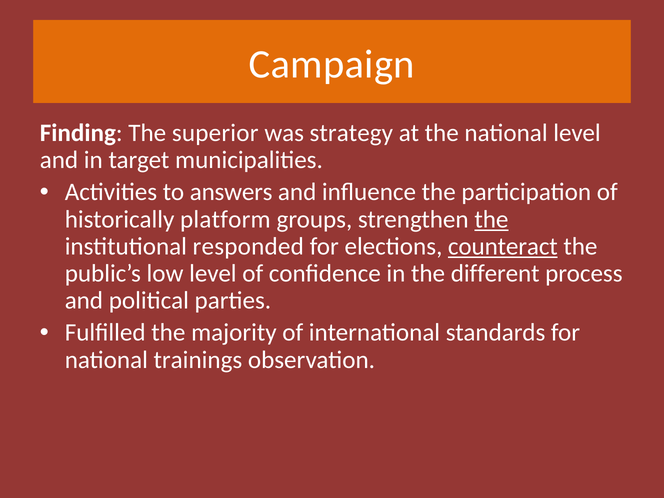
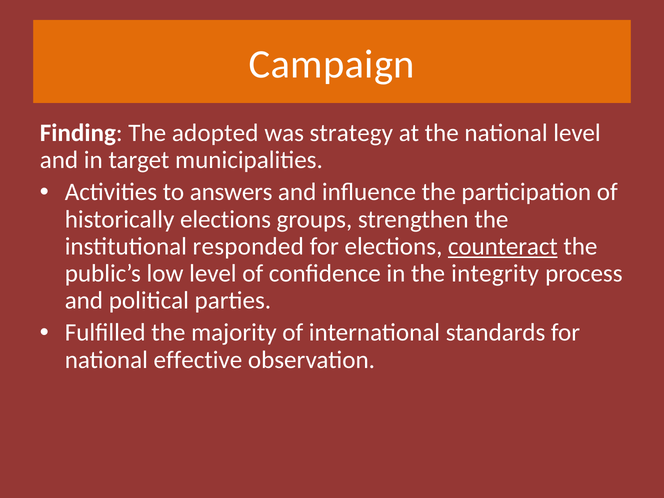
superior: superior -> adopted
historically platform: platform -> elections
the at (491, 219) underline: present -> none
different: different -> integrity
trainings: trainings -> effective
